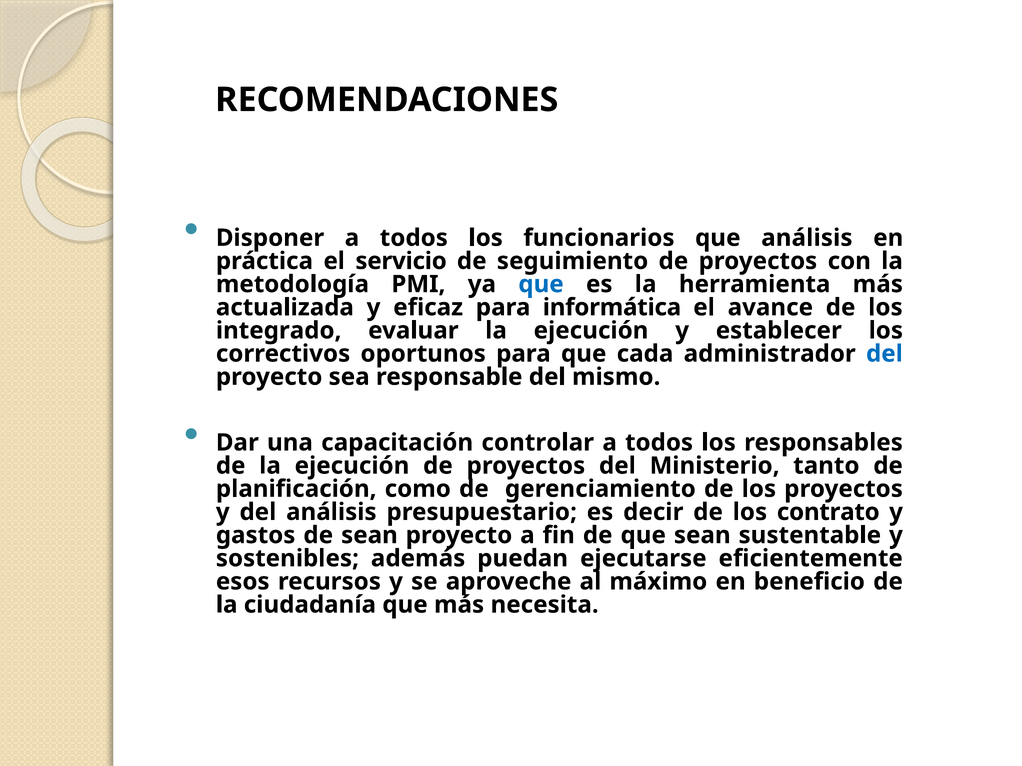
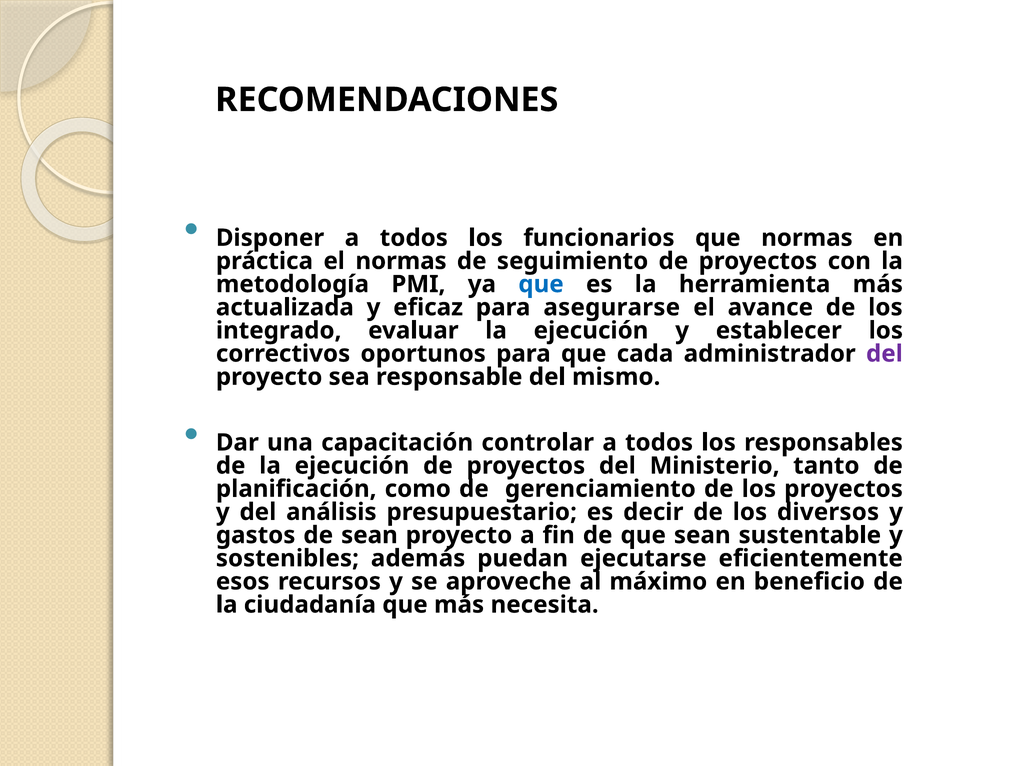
que análisis: análisis -> normas
el servicio: servicio -> normas
informática: informática -> asegurarse
del at (884, 354) colour: blue -> purple
contrato: contrato -> diversos
